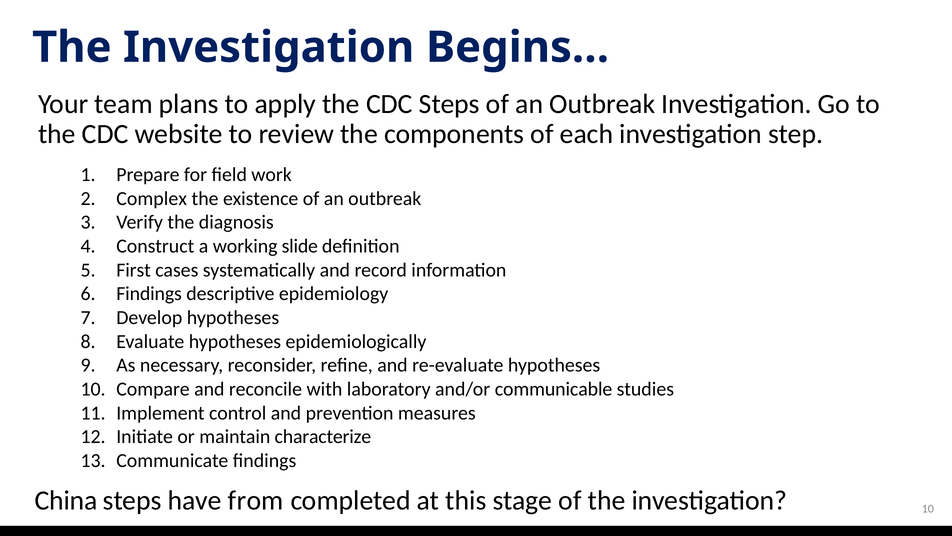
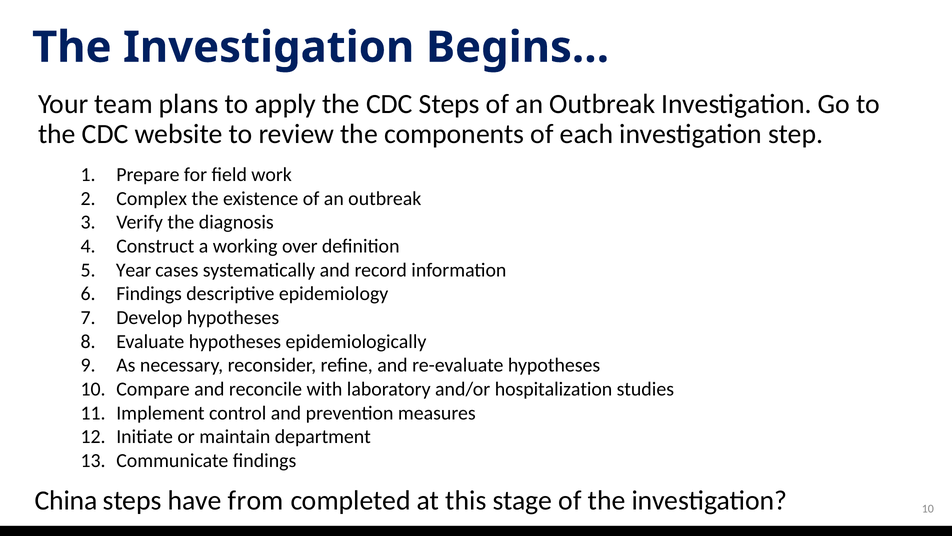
slide: slide -> over
First: First -> Year
communicable: communicable -> hospitalization
characterize: characterize -> department
